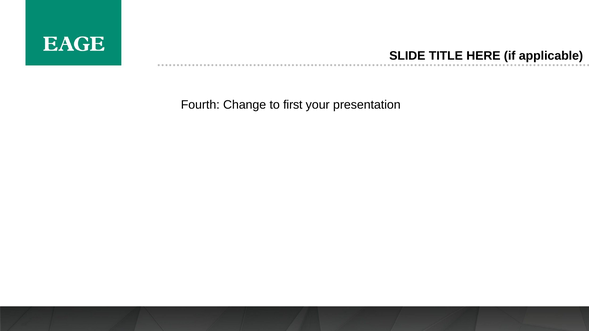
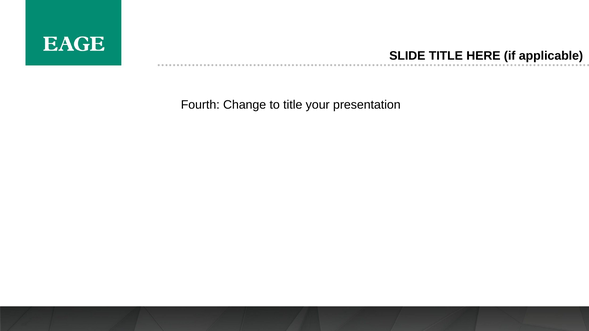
to first: first -> title
